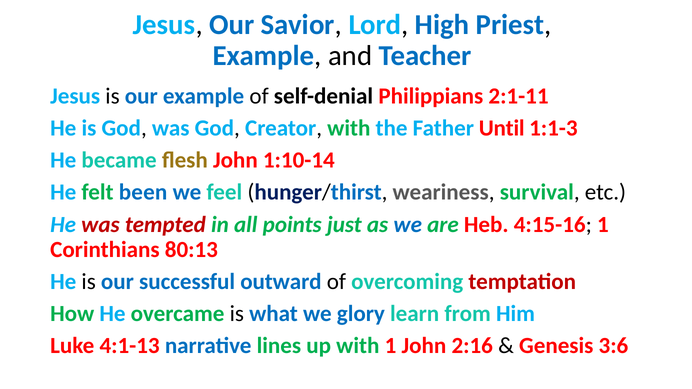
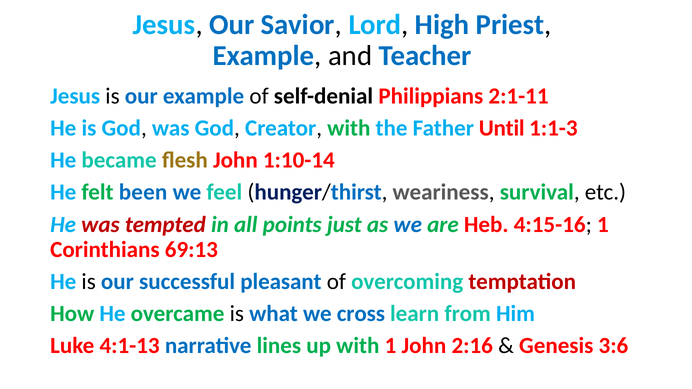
80:13: 80:13 -> 69:13
outward: outward -> pleasant
glory: glory -> cross
